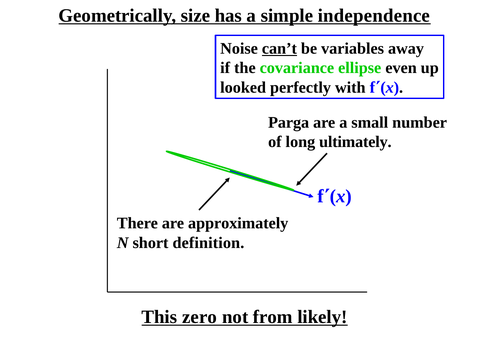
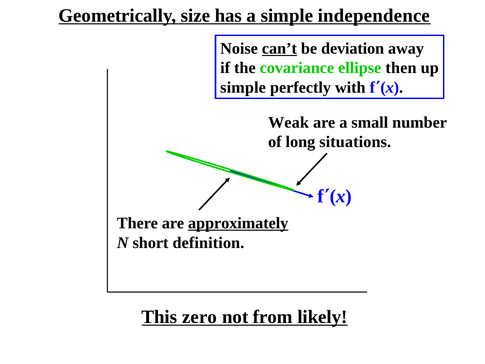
variables: variables -> deviation
even: even -> then
looked at (243, 87): looked -> simple
Parga: Parga -> Weak
ultimately: ultimately -> situations
approximately underline: none -> present
